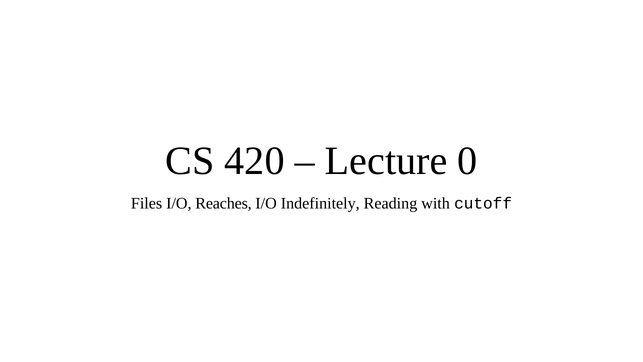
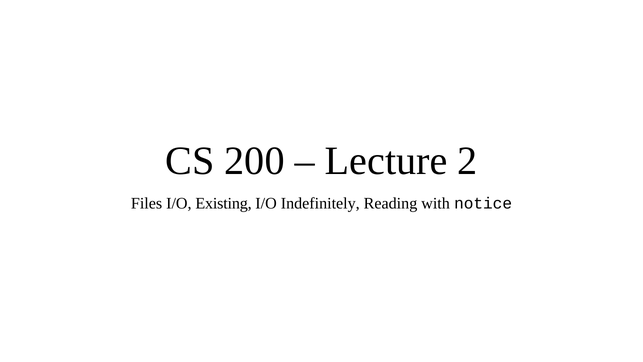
420: 420 -> 200
0: 0 -> 2
Reaches: Reaches -> Existing
cutoff: cutoff -> notice
